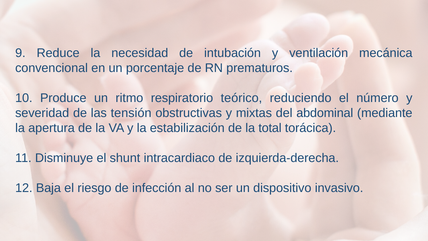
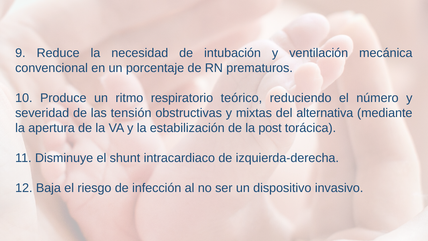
abdominal: abdominal -> alternativa
total: total -> post
